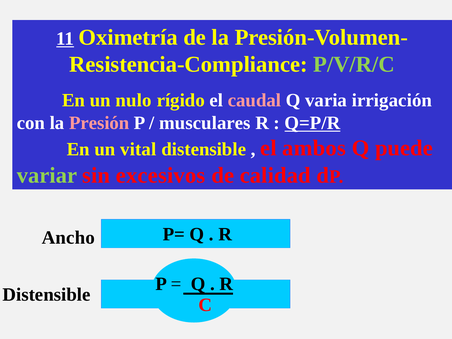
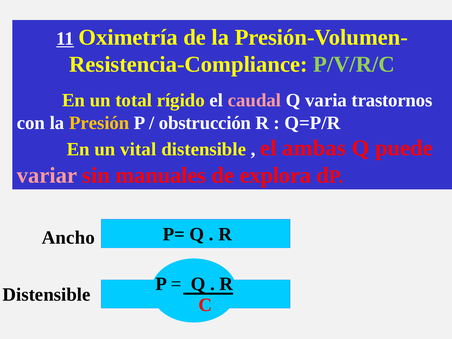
nulo: nulo -> total
irrigación: irrigación -> trastornos
Presión colour: pink -> yellow
musculares: musculares -> obstrucción
Q=P/R underline: present -> none
ambos: ambos -> ambas
variar colour: light green -> pink
excesivos: excesivos -> manuales
calidad: calidad -> explora
